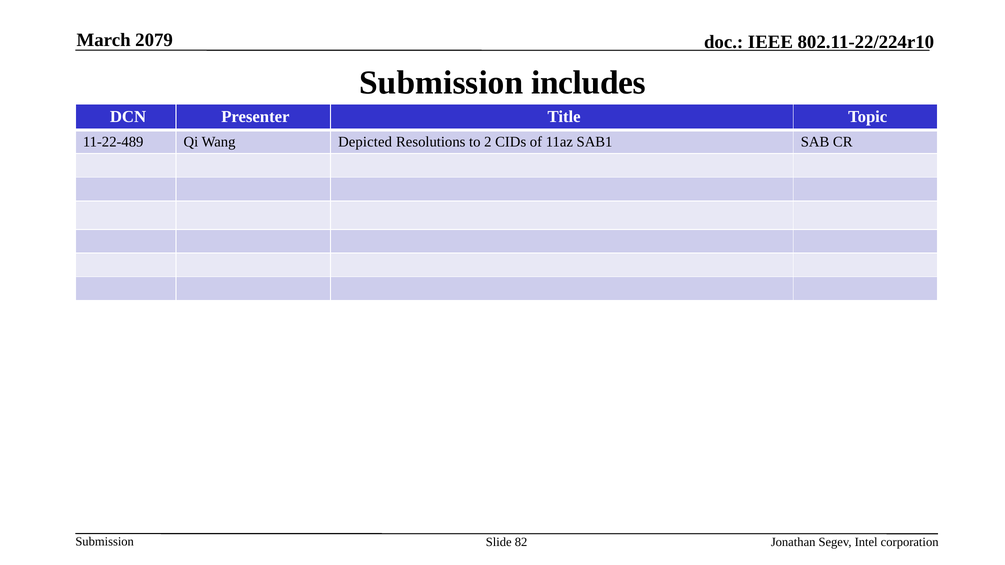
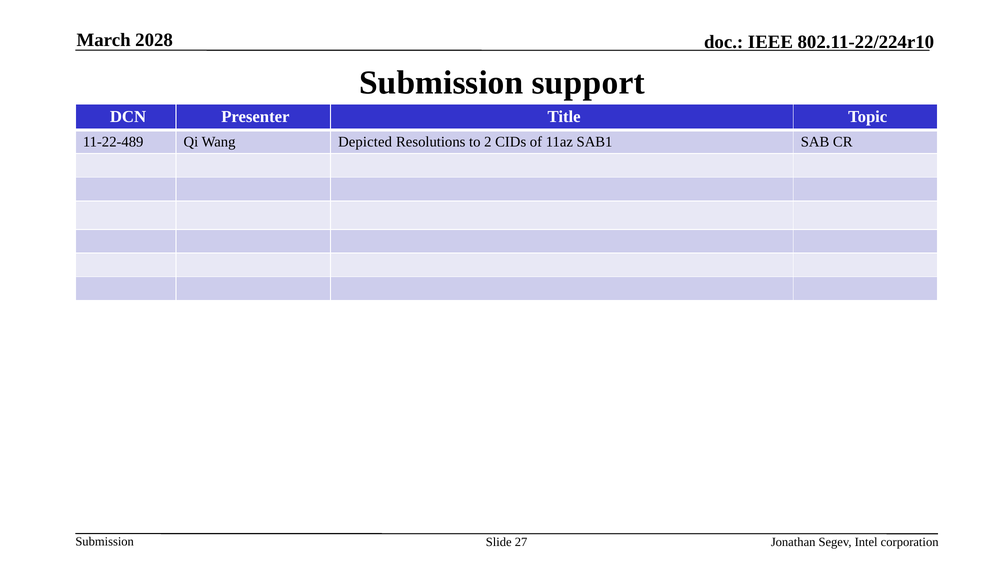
2079: 2079 -> 2028
includes: includes -> support
82: 82 -> 27
